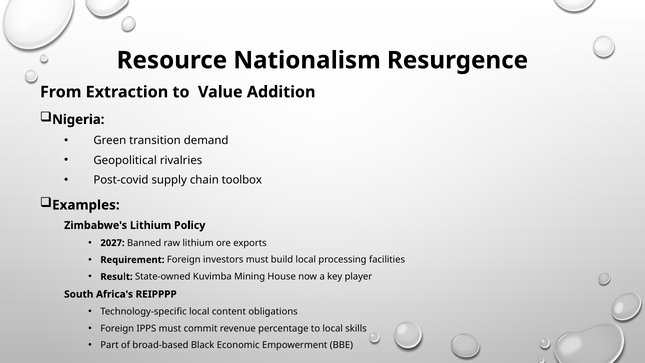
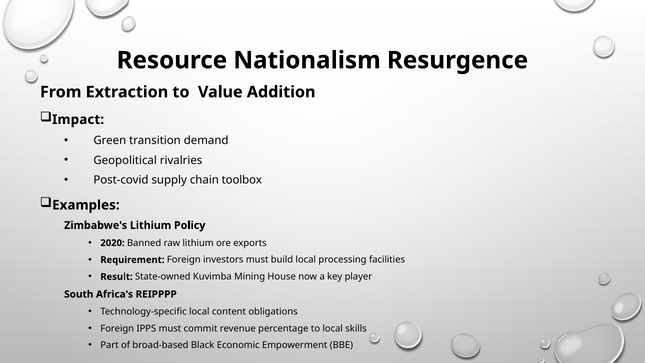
Nigeria: Nigeria -> Impact
2027: 2027 -> 2020
